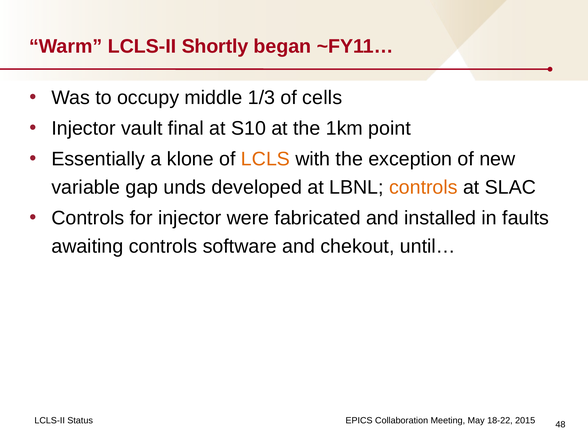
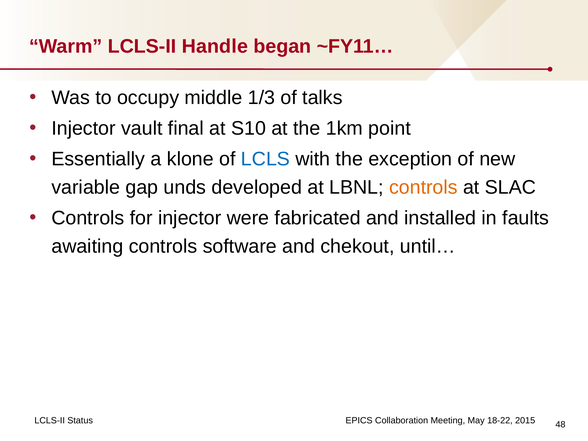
Shortly: Shortly -> Handle
cells: cells -> talks
LCLS colour: orange -> blue
